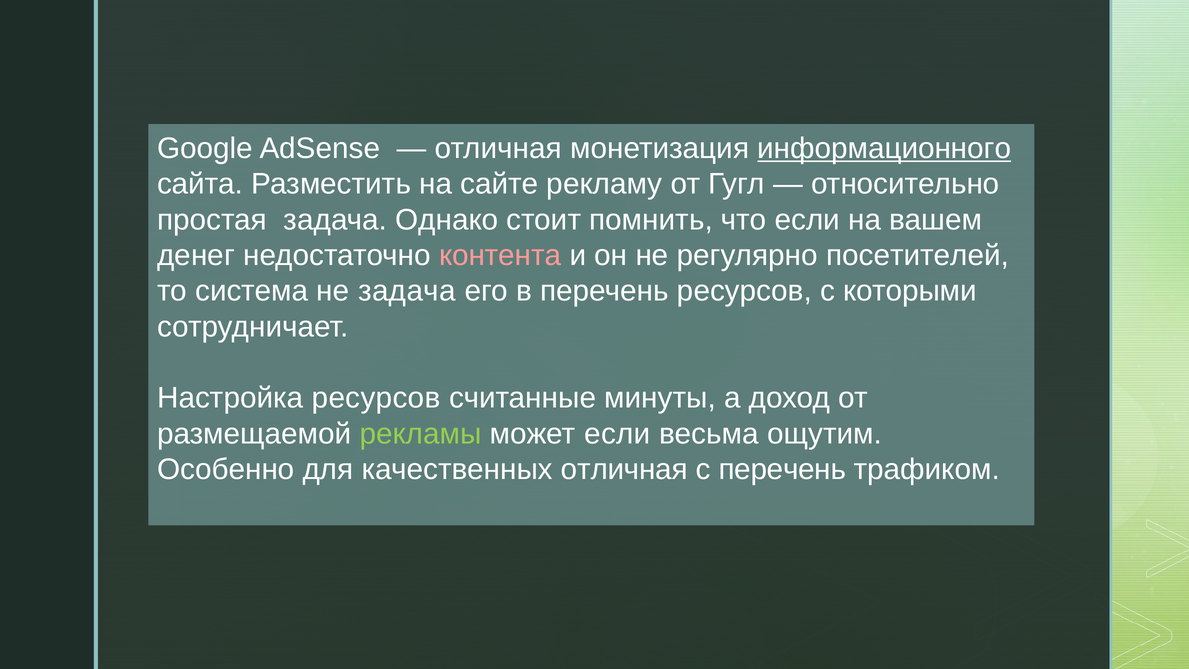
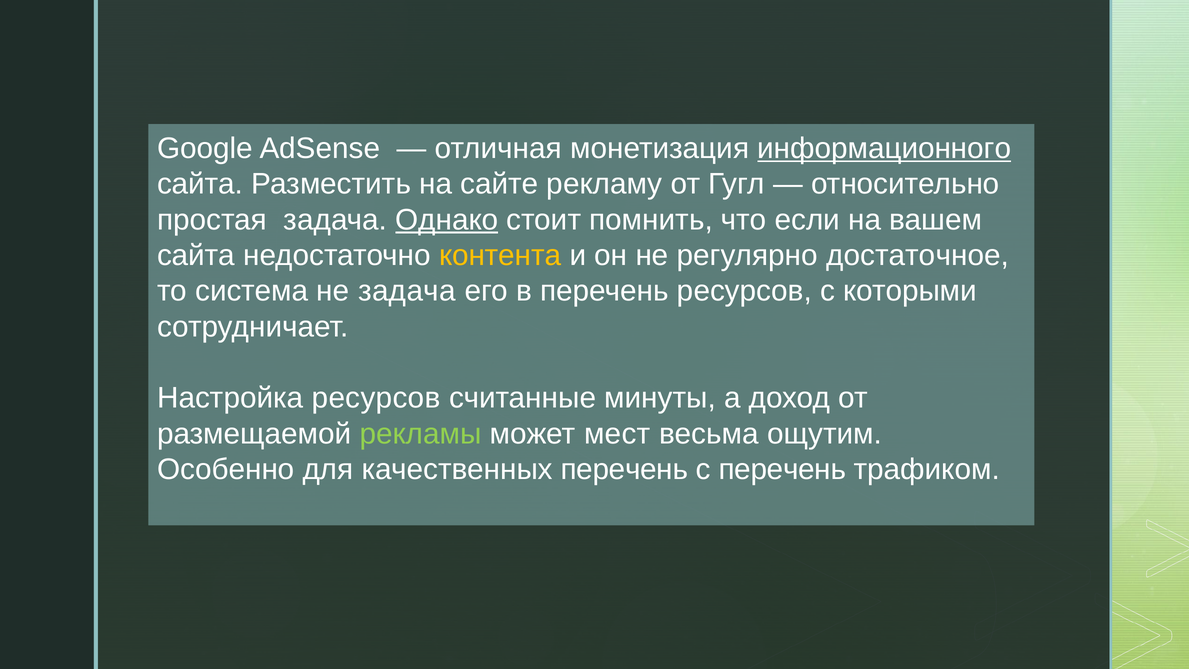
Однако underline: none -> present
денег at (196, 255): денег -> сайта
контента colour: pink -> yellow
посетителей: посетителей -> достаточное
может если: если -> мест
качественных отличная: отличная -> перечень
